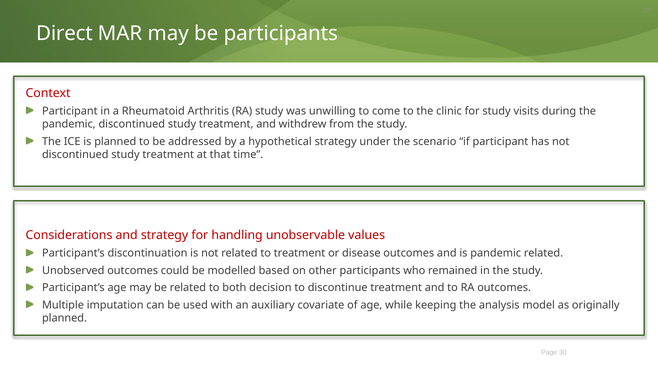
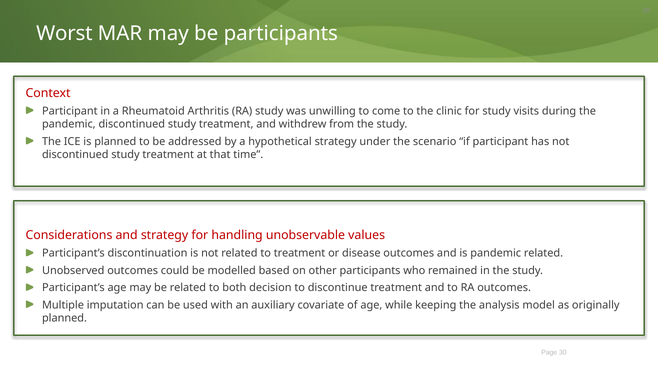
Direct: Direct -> Worst
